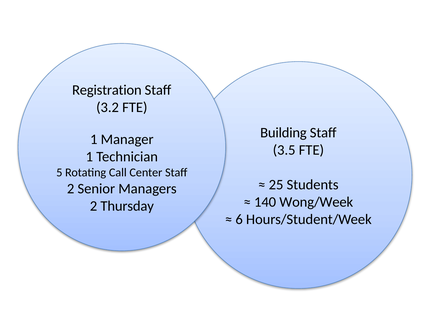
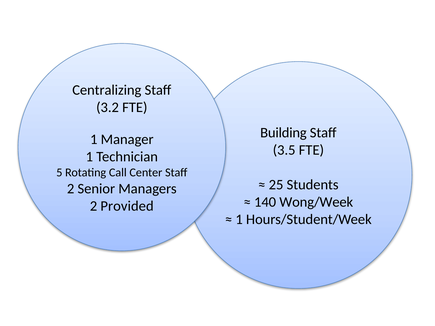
Registration: Registration -> Centralizing
Thursday: Thursday -> Provided
6 at (239, 220): 6 -> 1
